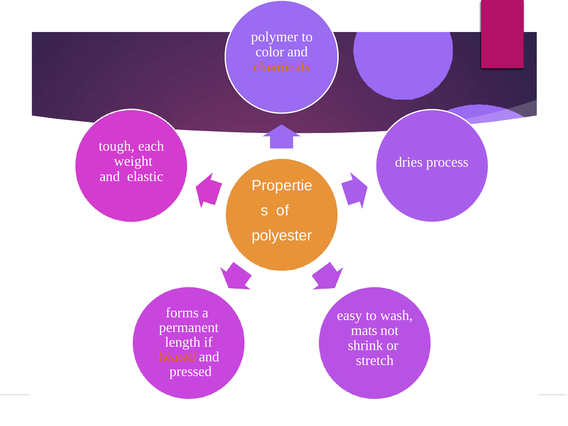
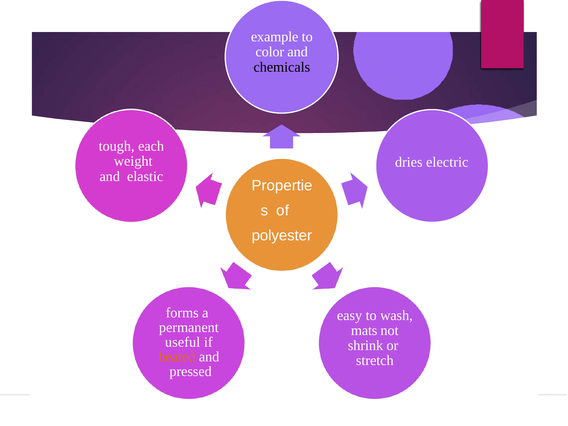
polymer: polymer -> example
chemicals colour: orange -> black
process: process -> electric
length: length -> useful
